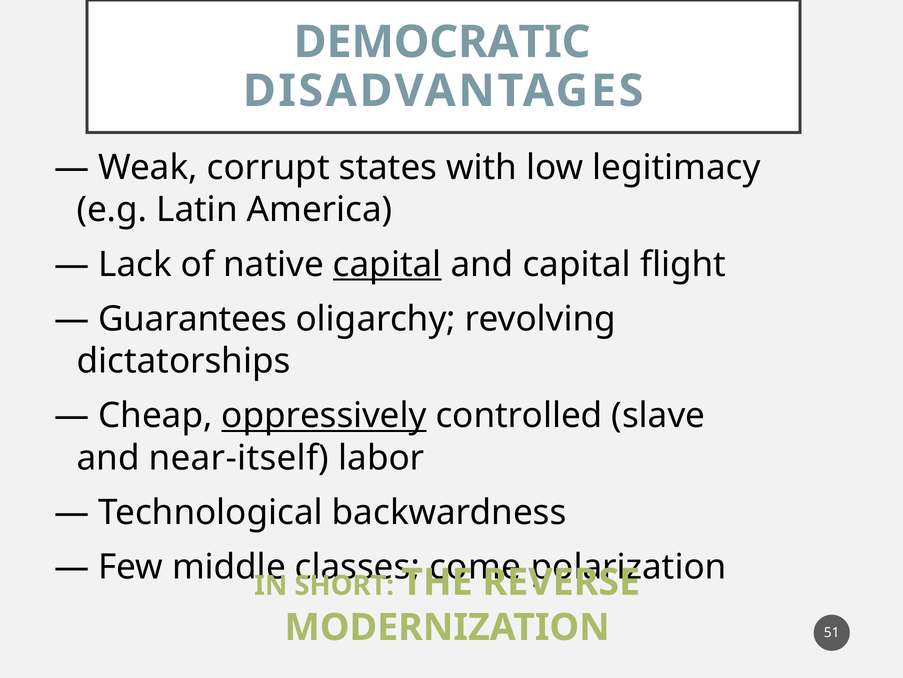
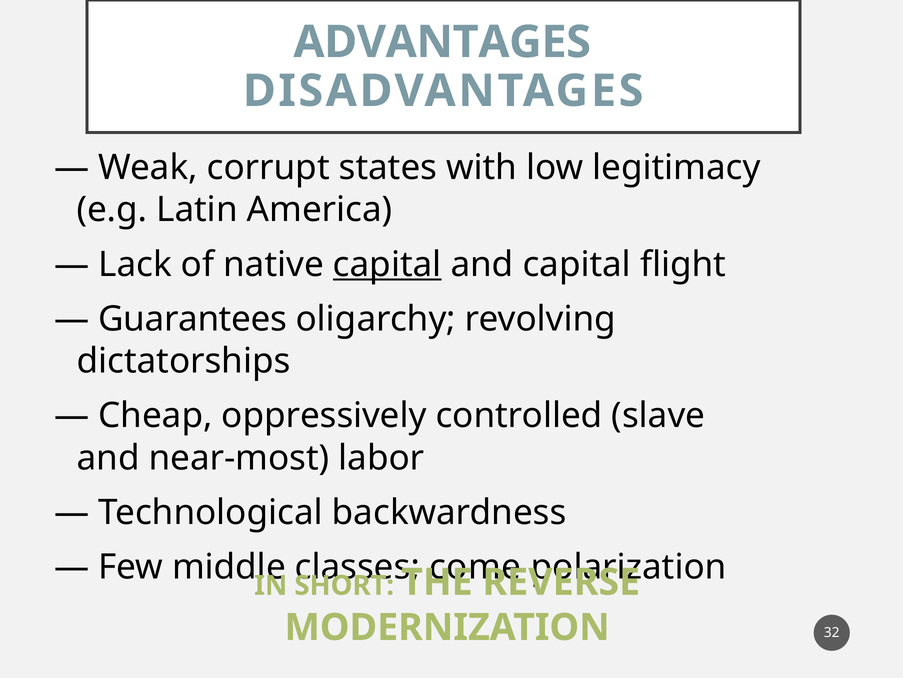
DEMOCRATIC: DEMOCRATIC -> ADVANTAGES
oppressively underline: present -> none
near-itself: near-itself -> near-most
51: 51 -> 32
